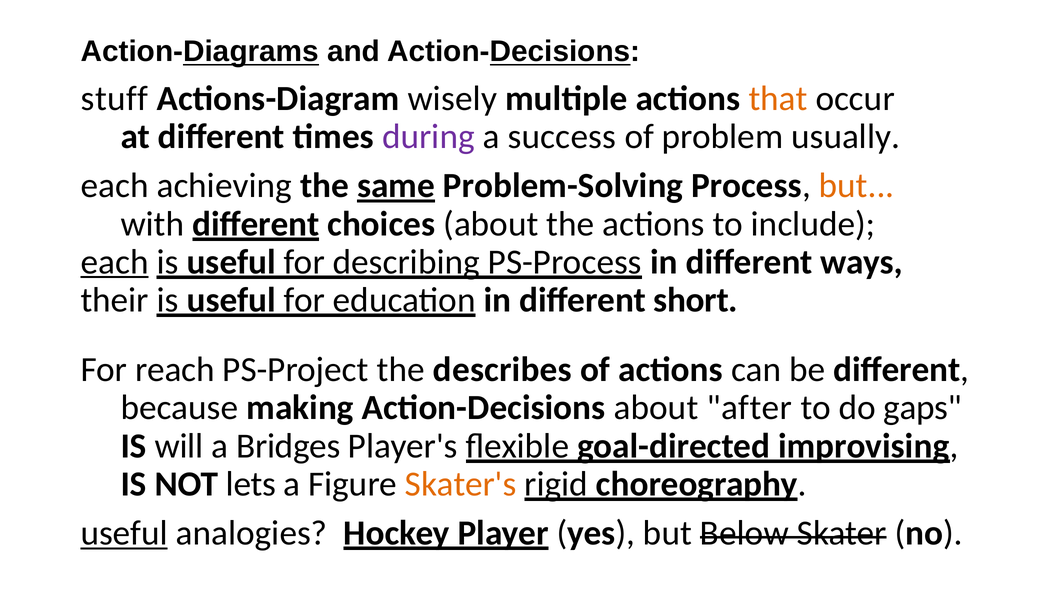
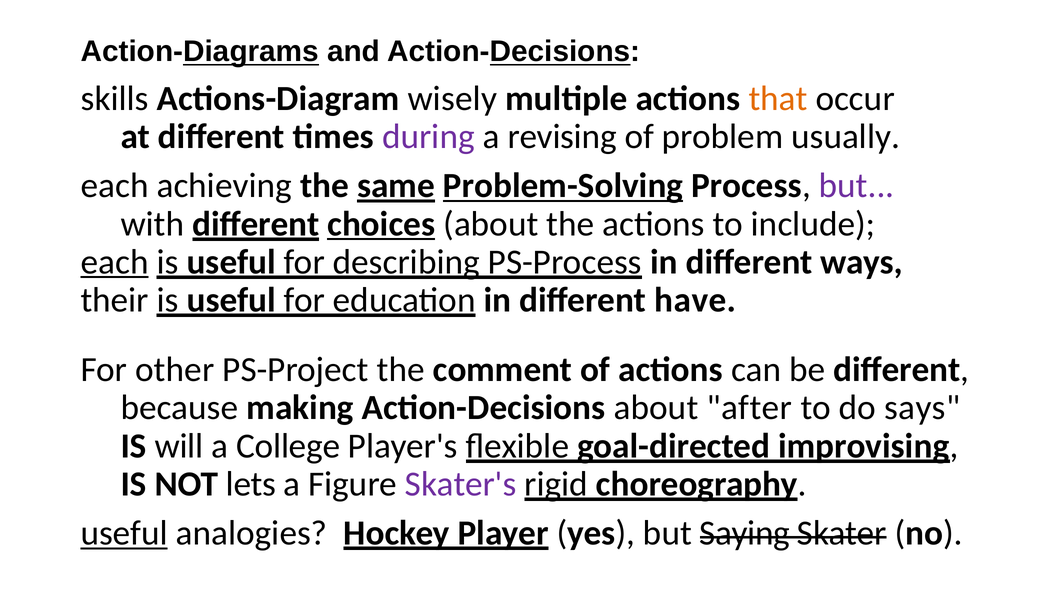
stuff: stuff -> skills
success: success -> revising
Problem-Solving underline: none -> present
but at (857, 186) colour: orange -> purple
choices underline: none -> present
short: short -> have
reach: reach -> other
describes: describes -> comment
gaps: gaps -> says
Bridges: Bridges -> College
Skater's colour: orange -> purple
Below: Below -> Saying
